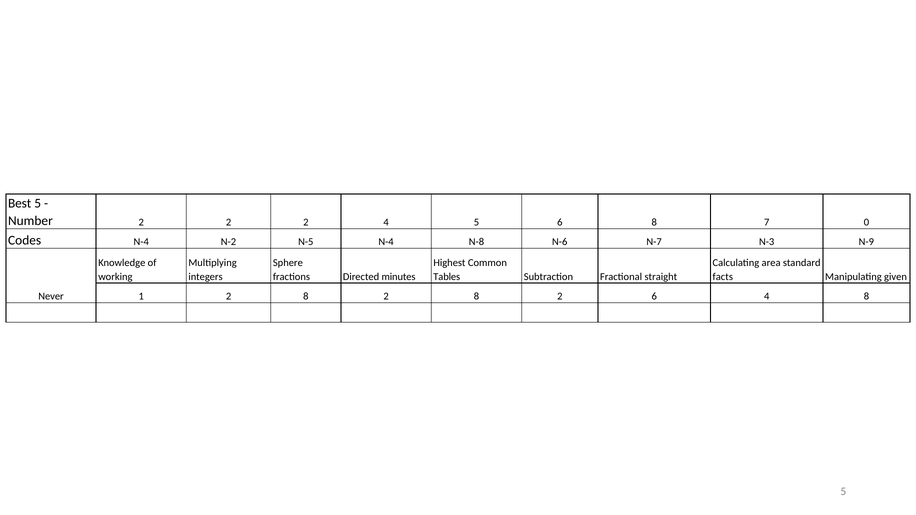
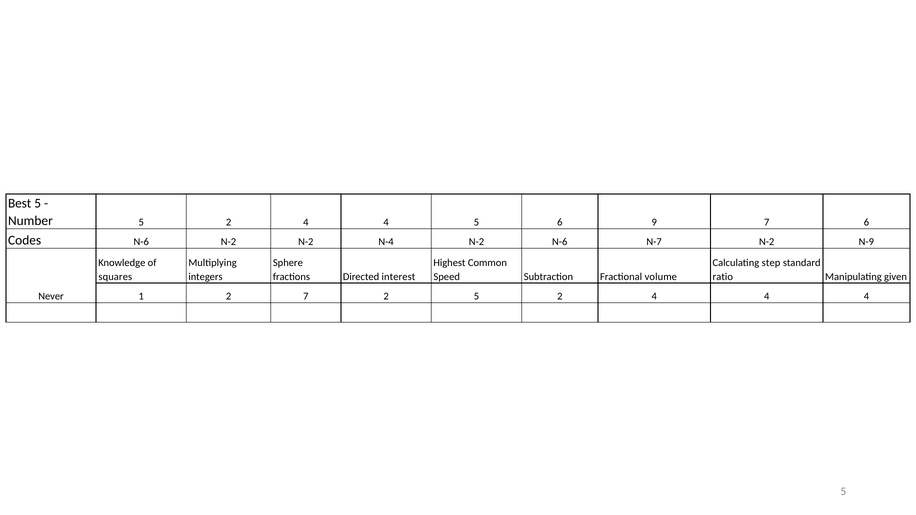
Number 2: 2 -> 5
2 at (306, 223): 2 -> 4
6 8: 8 -> 9
7 0: 0 -> 6
Codes N-4: N-4 -> N-6
N-2 N-5: N-5 -> N-2
N-4 N-8: N-8 -> N-2
N-7 N-3: N-3 -> N-2
area: area -> step
working: working -> squares
minutes: minutes -> interest
Tables: Tables -> Speed
straight: straight -> volume
facts: facts -> ratio
1 2 8: 8 -> 7
8 at (476, 296): 8 -> 5
6 at (654, 296): 6 -> 4
8 at (866, 296): 8 -> 4
